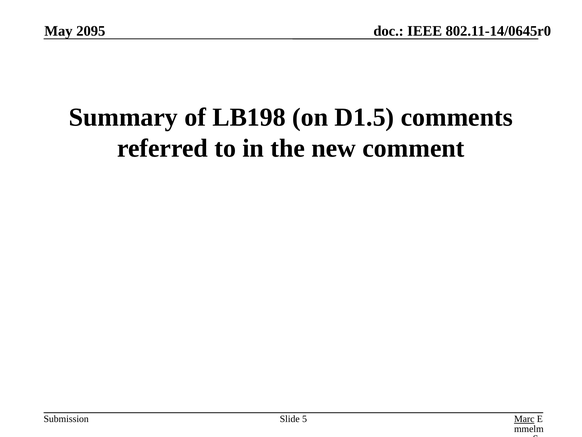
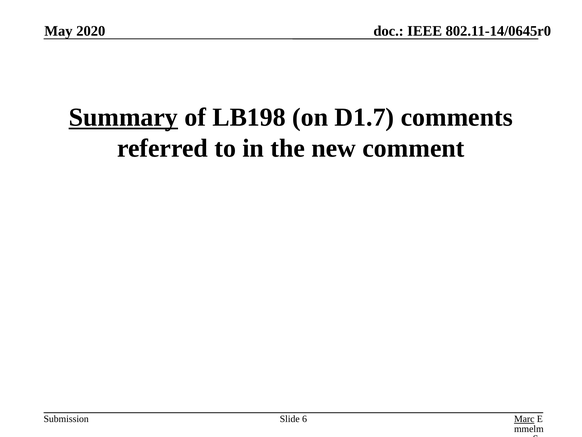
2095: 2095 -> 2020
Summary underline: none -> present
D1.5: D1.5 -> D1.7
5: 5 -> 6
